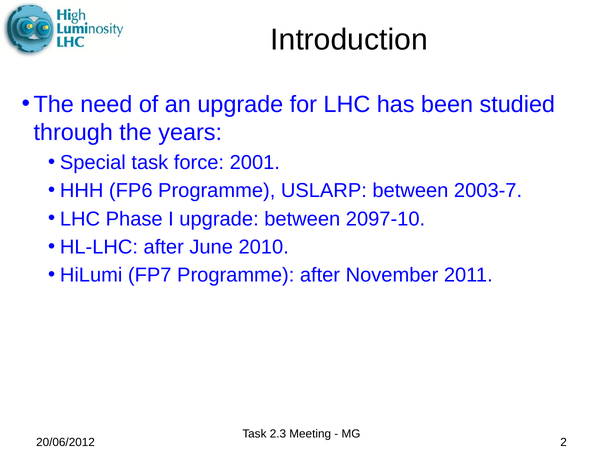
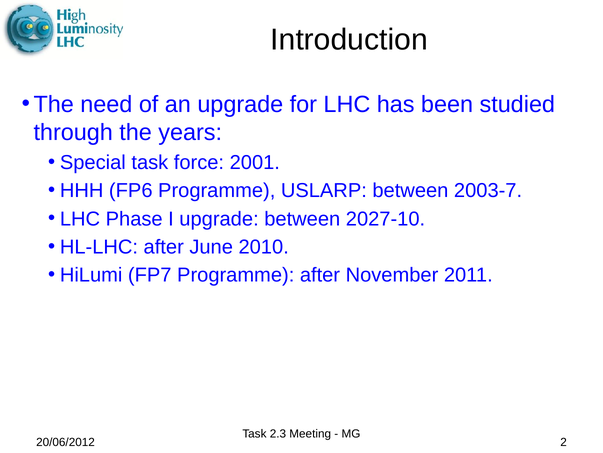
2097-10: 2097-10 -> 2027-10
